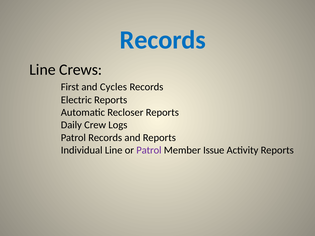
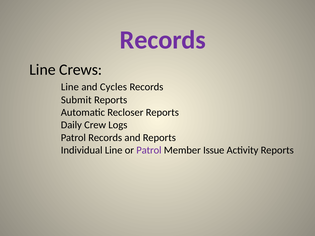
Records at (163, 40) colour: blue -> purple
First at (70, 87): First -> Line
Electric: Electric -> Submit
